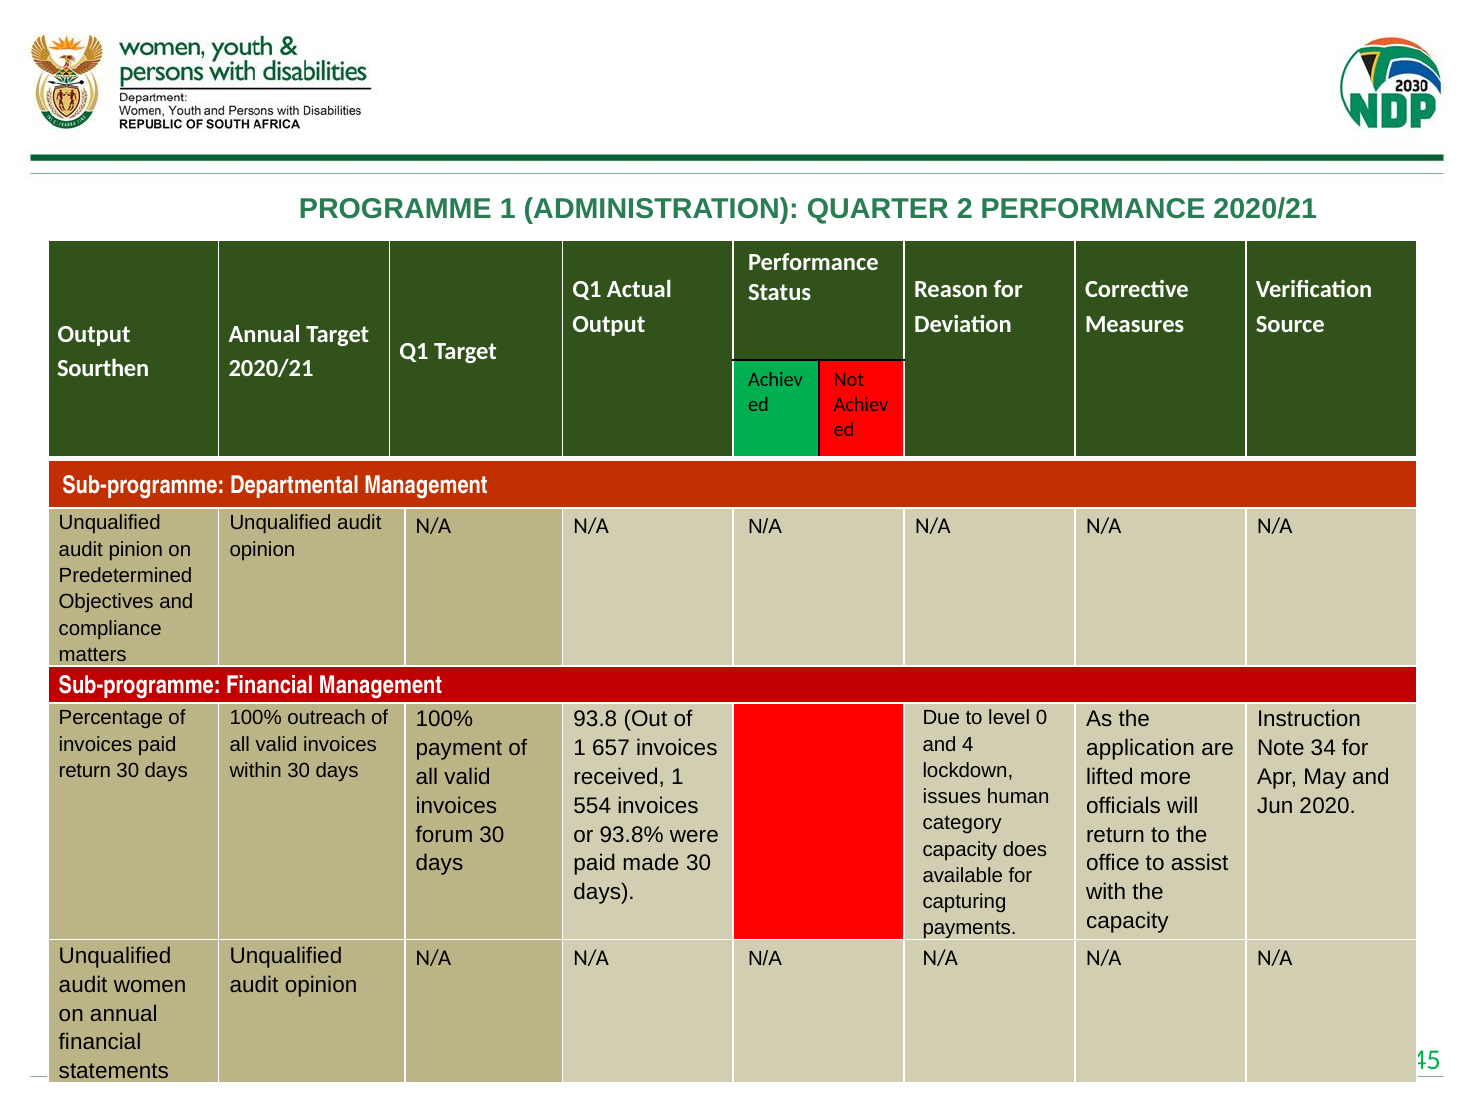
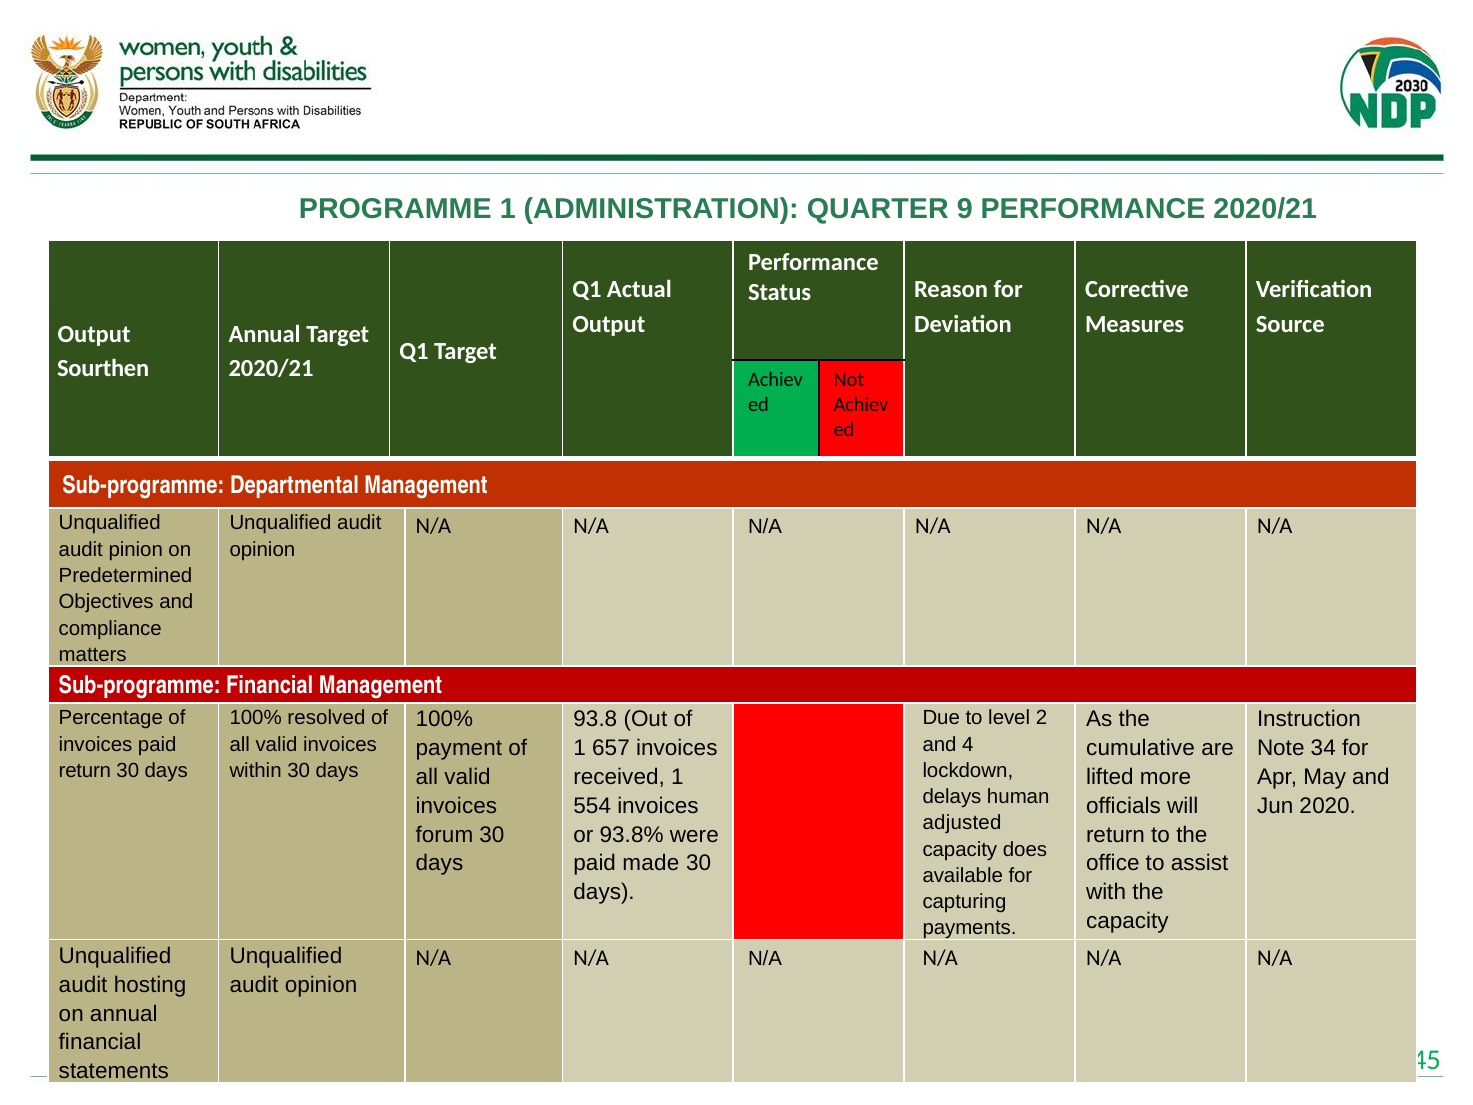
2: 2 -> 9
outreach: outreach -> resolved
0: 0 -> 2
application: application -> cumulative
issues: issues -> delays
category: category -> adjusted
women: women -> hosting
